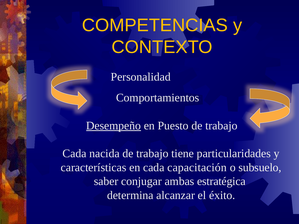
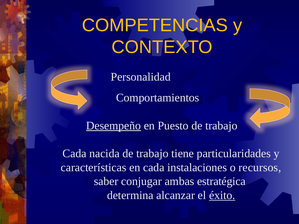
capacitación: capacitación -> instalaciones
subsuelo: subsuelo -> recursos
éxito underline: none -> present
